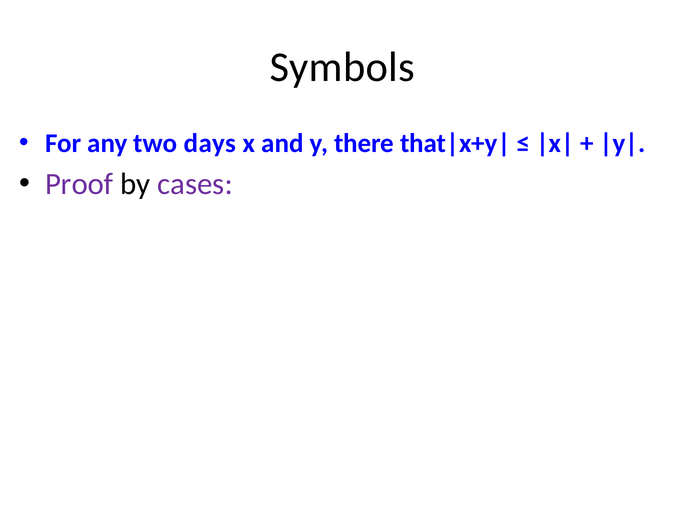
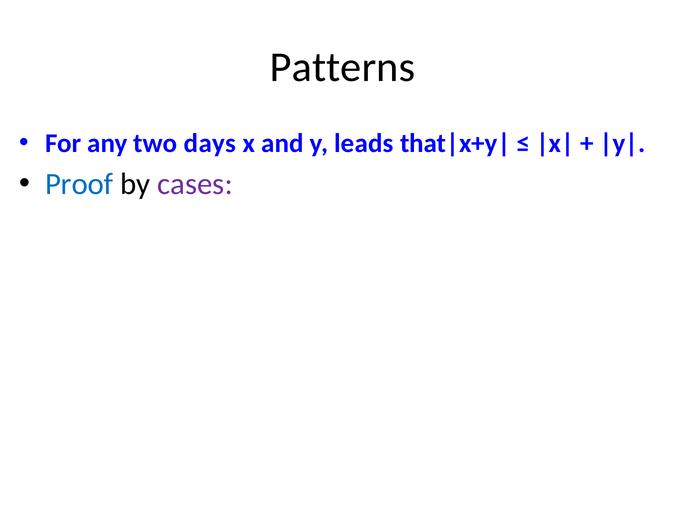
Symbols: Symbols -> Patterns
there: there -> leads
Proof colour: purple -> blue
